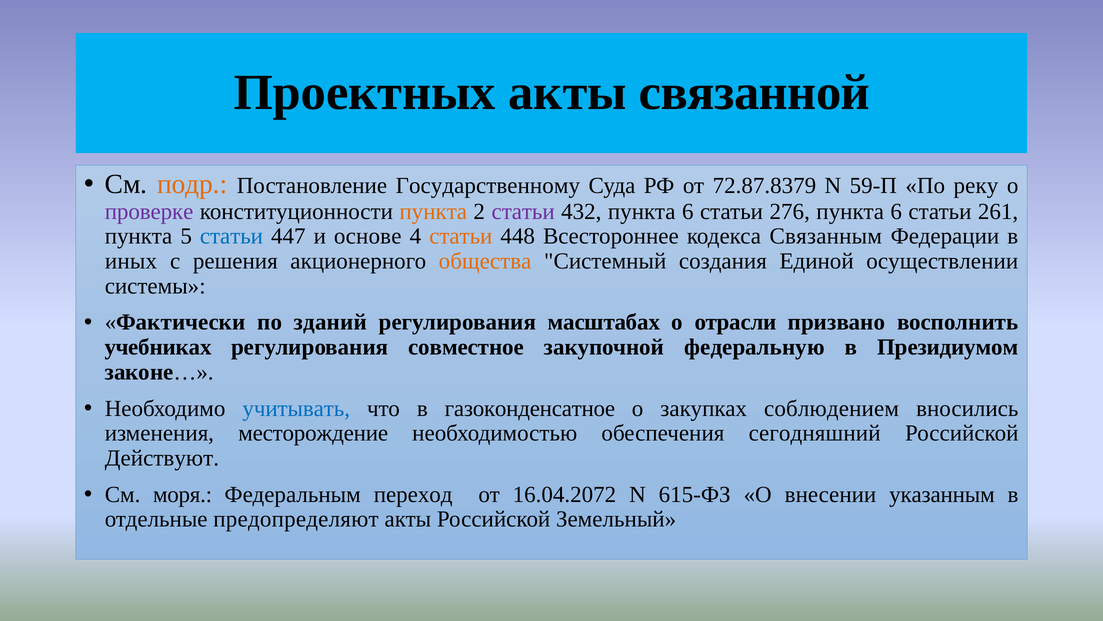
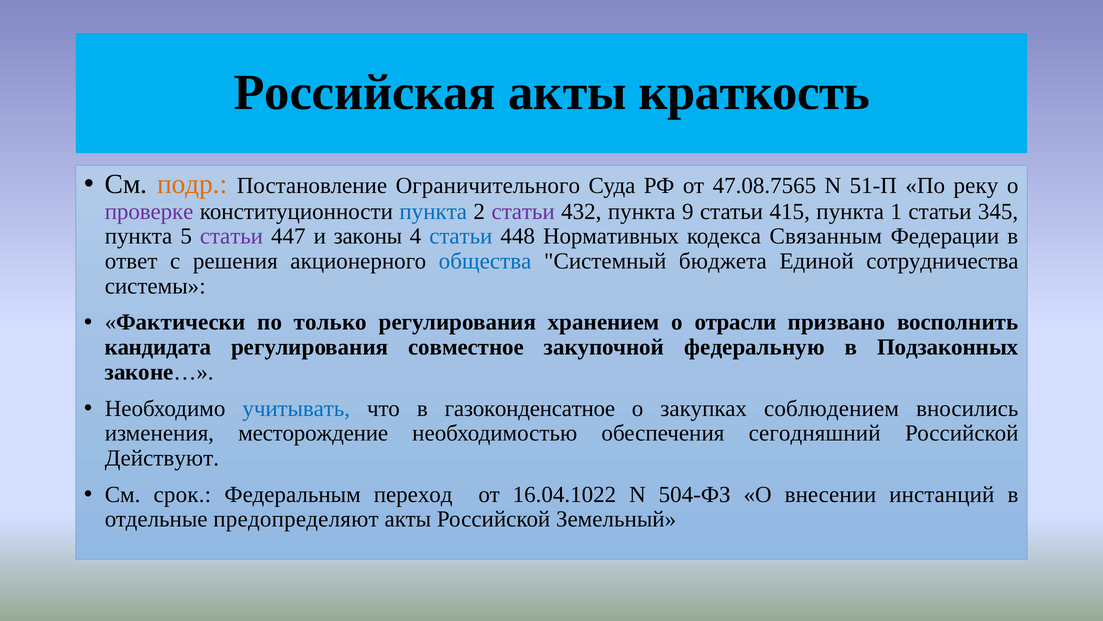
Проектных: Проектных -> Российская
связанной: связанной -> краткость
Государственному: Государственному -> Ограничительного
72.87.8379: 72.87.8379 -> 47.08.7565
59-П: 59-П -> 51-П
пункта at (433, 211) colour: orange -> blue
432 пункта 6: 6 -> 9
276: 276 -> 415
6 at (896, 211): 6 -> 1
261: 261 -> 345
статьи at (231, 236) colour: blue -> purple
основе: основе -> законы
статьи at (461, 236) colour: orange -> blue
Всестороннее: Всестороннее -> Нормативных
иных: иных -> ответ
общества colour: orange -> blue
создания: создания -> бюджета
осуществлении: осуществлении -> сотрудничества
зданий: зданий -> только
масштабах: масштабах -> хранением
учебниках: учебниках -> кандидата
Президиумом: Президиумом -> Подзаконных
моря: моря -> срок
16.04.2072: 16.04.2072 -> 16.04.1022
615-ФЗ: 615-ФЗ -> 504-ФЗ
указанным: указанным -> инстанций
